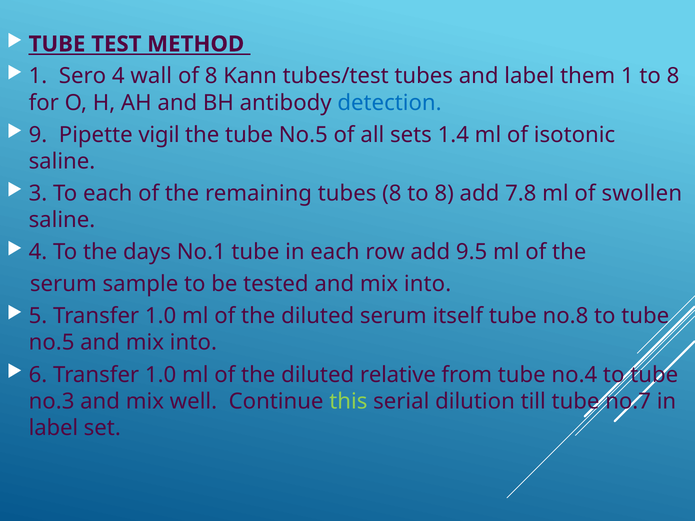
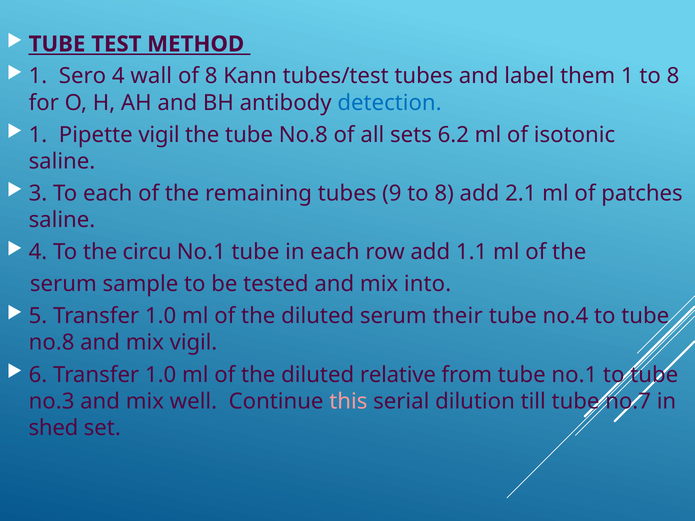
9 at (38, 135): 9 -> 1
the tube No.5: No.5 -> No.8
1.4: 1.4 -> 6.2
tubes 8: 8 -> 9
7.8: 7.8 -> 2.1
swollen: swollen -> patches
days: days -> circu
9.5: 9.5 -> 1.1
itself: itself -> their
no.8: no.8 -> no.4
no.5 at (52, 343): no.5 -> no.8
into at (193, 343): into -> vigil
tube no.4: no.4 -> no.1
this colour: light green -> pink
label at (53, 428): label -> shed
